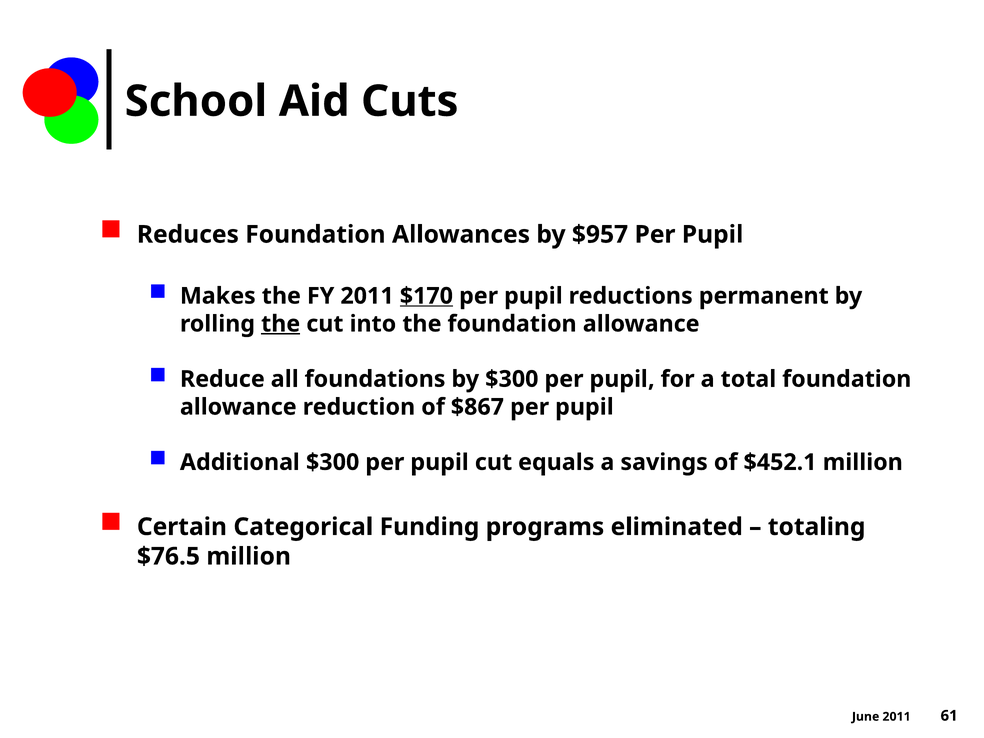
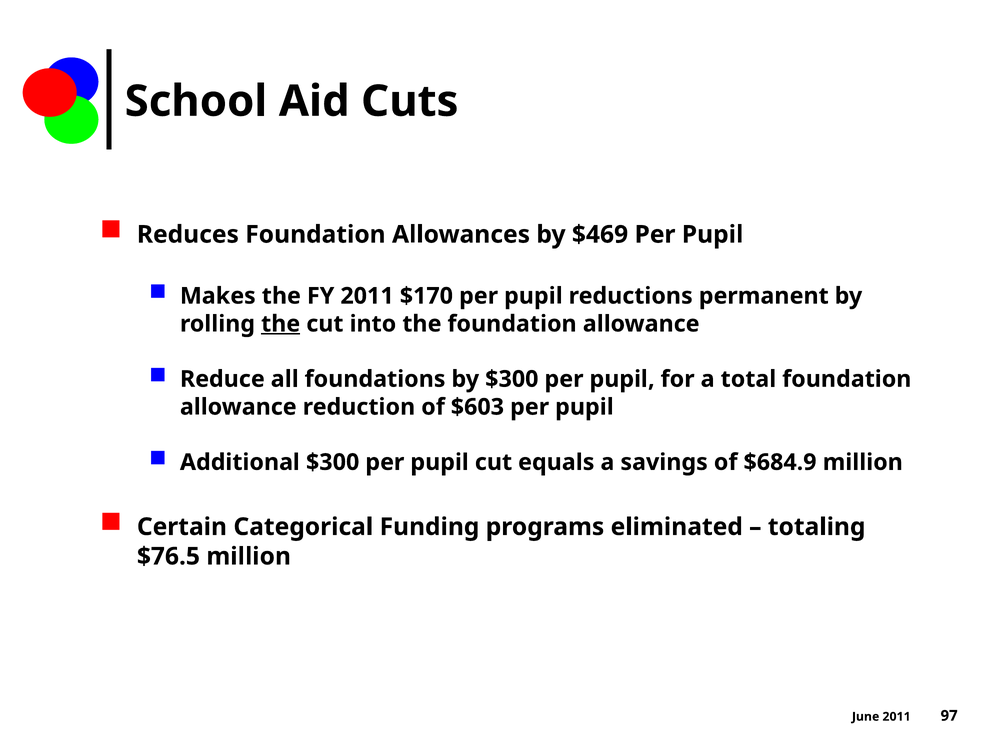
$957: $957 -> $469
$170 underline: present -> none
$867: $867 -> $603
$452.1: $452.1 -> $684.9
61: 61 -> 97
